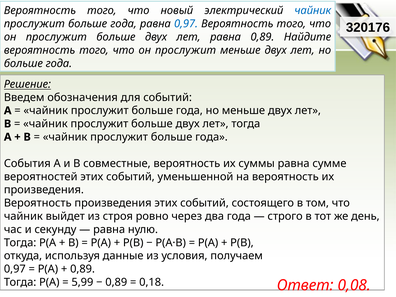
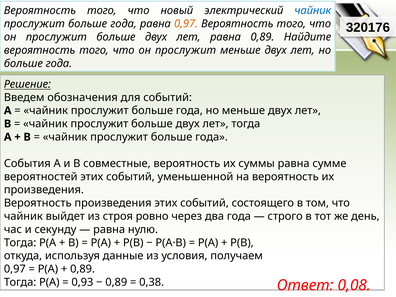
0,97 at (186, 24) colour: blue -> orange
5,99: 5,99 -> 0,93
0,18: 0,18 -> 0,38
